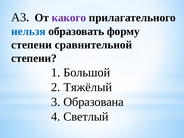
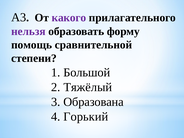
нельзя colour: blue -> purple
степени at (32, 45): степени -> помощь
Светлый: Светлый -> Горький
